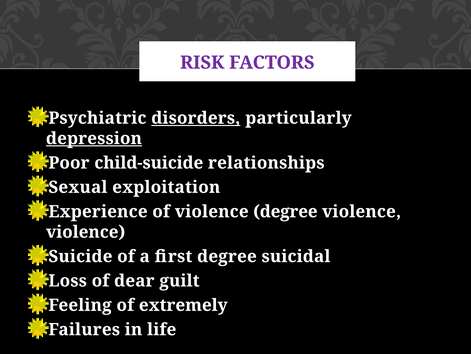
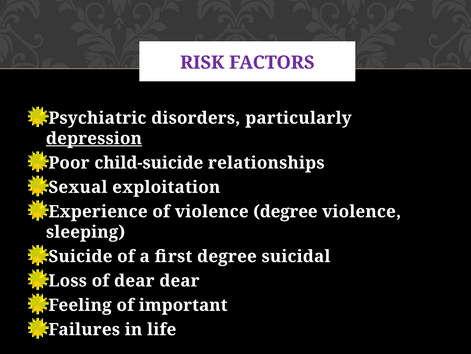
disorders underline: present -> none
violence at (86, 232): violence -> sleeping
dear guilt: guilt -> dear
extremely: extremely -> important
